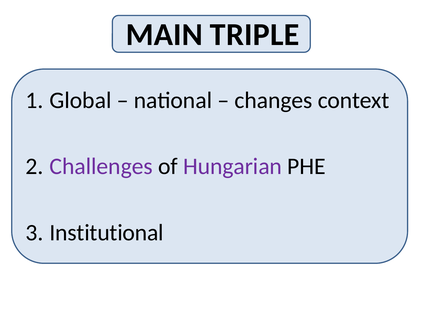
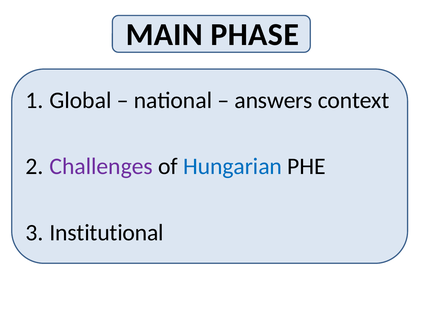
TRIPLE: TRIPLE -> PHASE
changes: changes -> answers
Hungarian colour: purple -> blue
